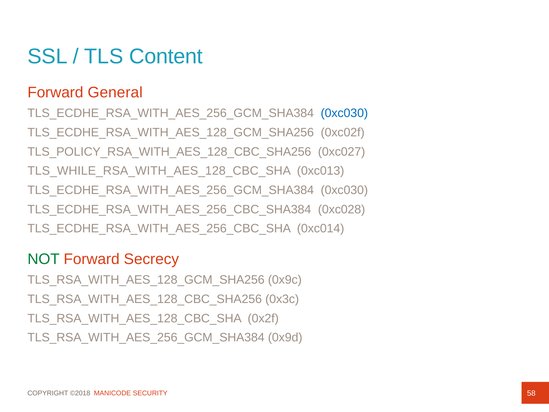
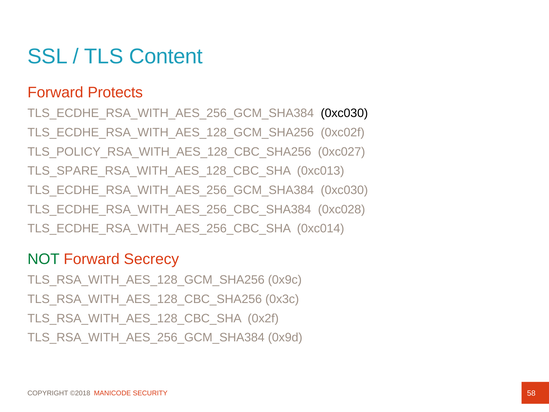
General: General -> Protects
0xc030 at (344, 113) colour: blue -> black
TLS_WHILE_RSA_WITH_AES_128_CBC_SHA: TLS_WHILE_RSA_WITH_AES_128_CBC_SHA -> TLS_SPARE_RSA_WITH_AES_128_CBC_SHA
